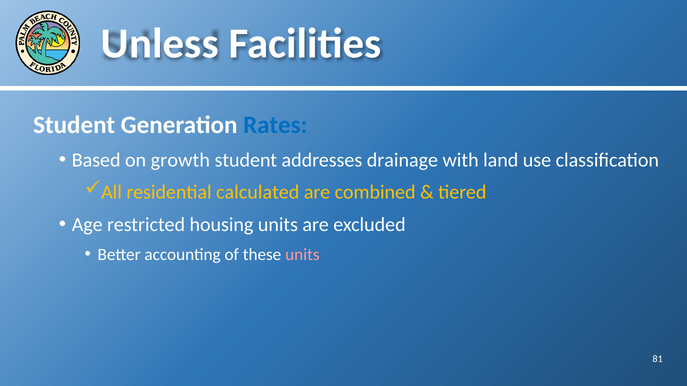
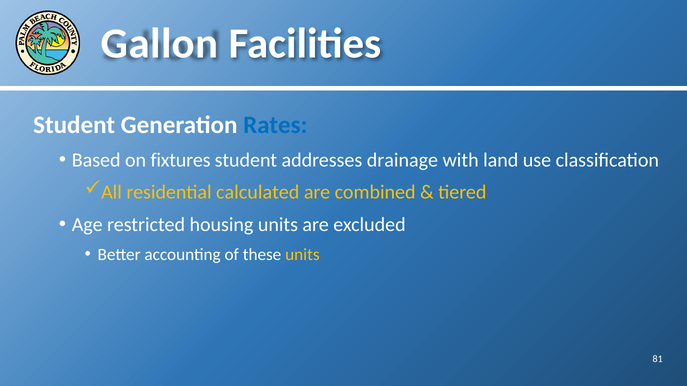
Unless: Unless -> Gallon
growth: growth -> fixtures
units at (302, 255) colour: pink -> yellow
